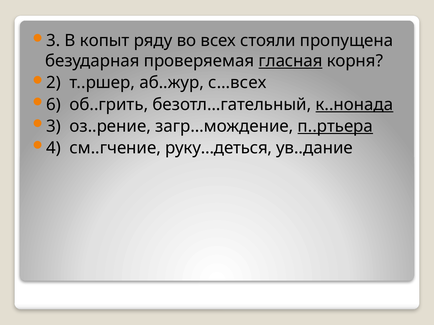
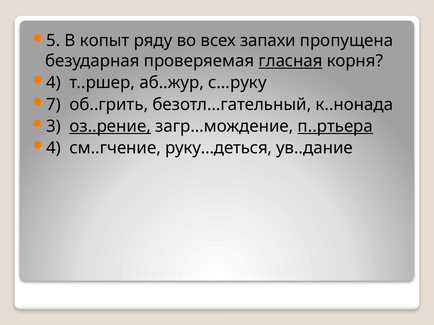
3 at (53, 41): 3 -> 5
стояли: стояли -> запахи
2 at (53, 83): 2 -> 4
с…всех: с…всех -> с…руку
6: 6 -> 7
к..нонада underline: present -> none
оз..рение underline: none -> present
